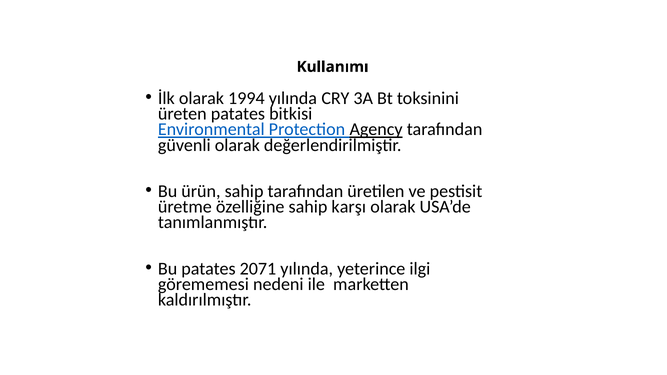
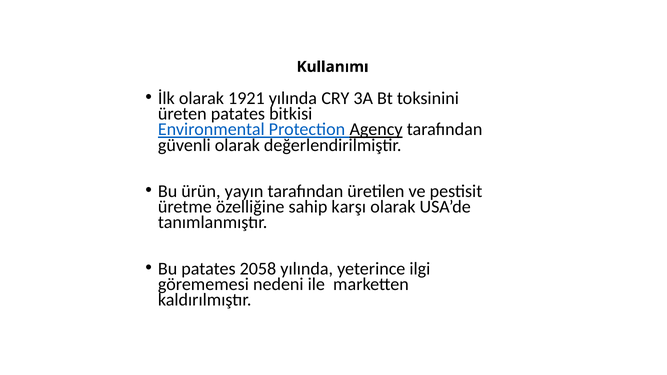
1994: 1994 -> 1921
ürün sahip: sahip -> yayın
2071: 2071 -> 2058
